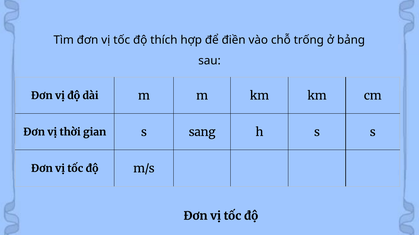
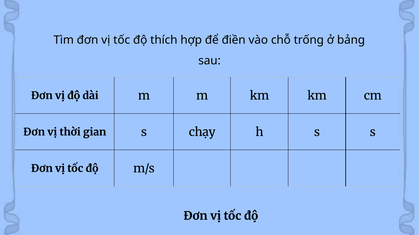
sang: sang -> chạy
